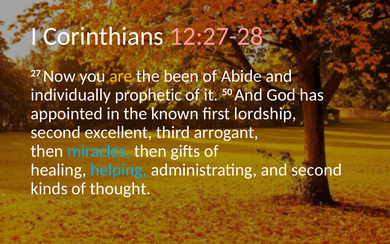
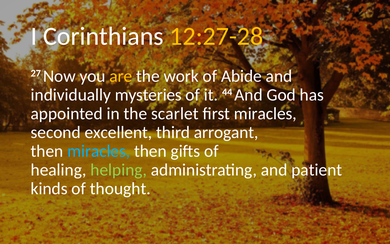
12:27-28 colour: pink -> yellow
been: been -> work
prophetic: prophetic -> mysteries
50: 50 -> 44
known: known -> scarlet
first lordship: lordship -> miracles
helping colour: light blue -> light green
and second: second -> patient
